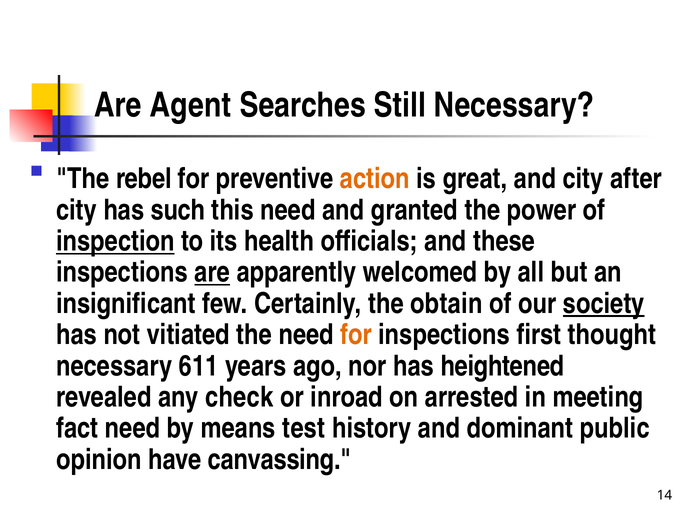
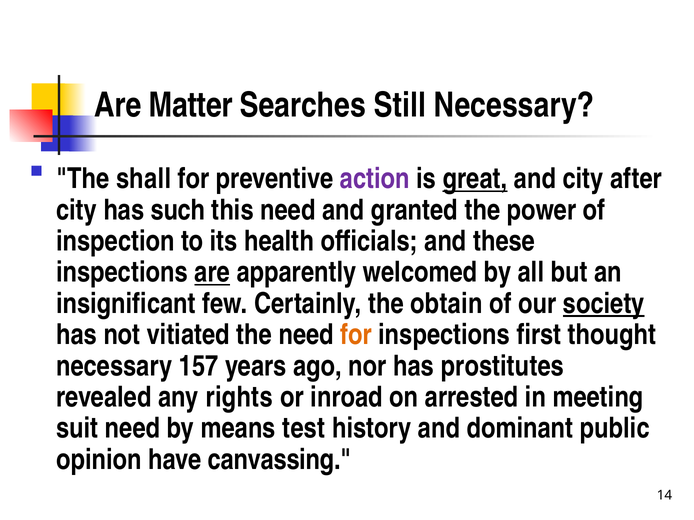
Agent: Agent -> Matter
rebel: rebel -> shall
action colour: orange -> purple
great underline: none -> present
inspection underline: present -> none
611: 611 -> 157
heightened: heightened -> prostitutes
check: check -> rights
fact: fact -> suit
